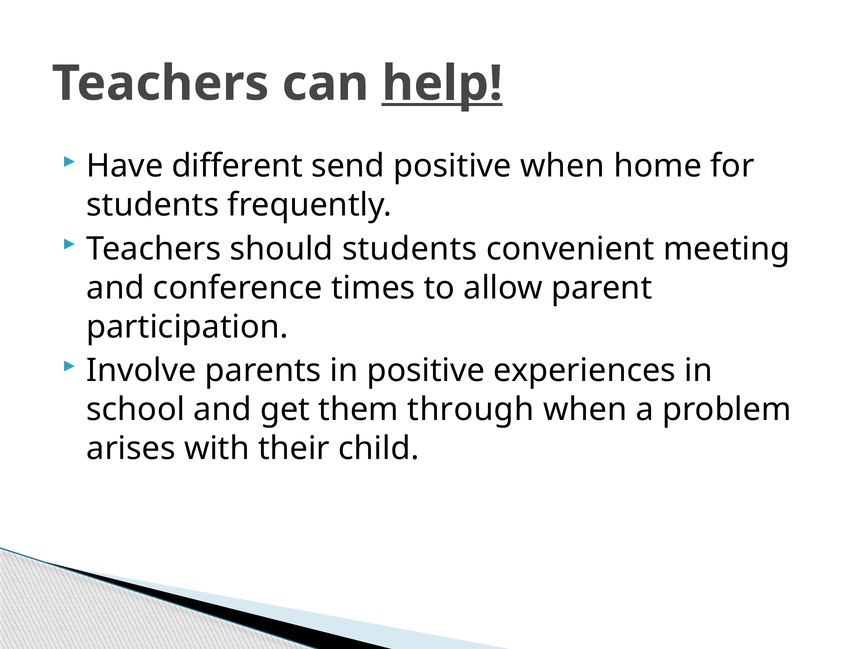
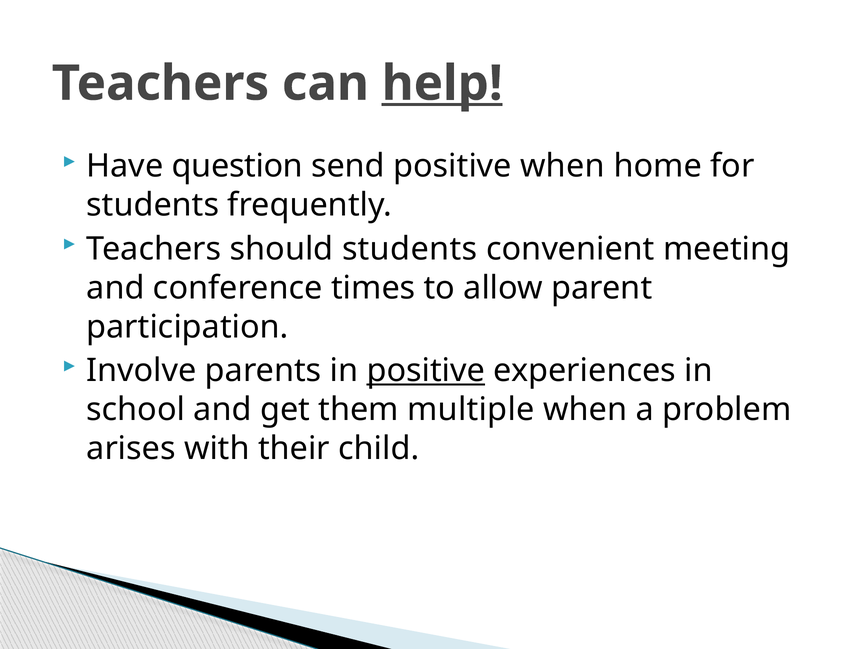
different: different -> question
positive at (426, 371) underline: none -> present
through: through -> multiple
